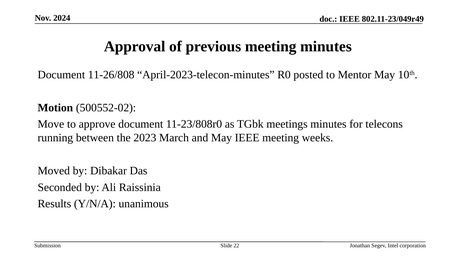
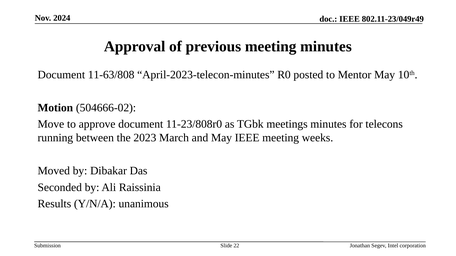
11-26/808: 11-26/808 -> 11-63/808
500552-02: 500552-02 -> 504666-02
